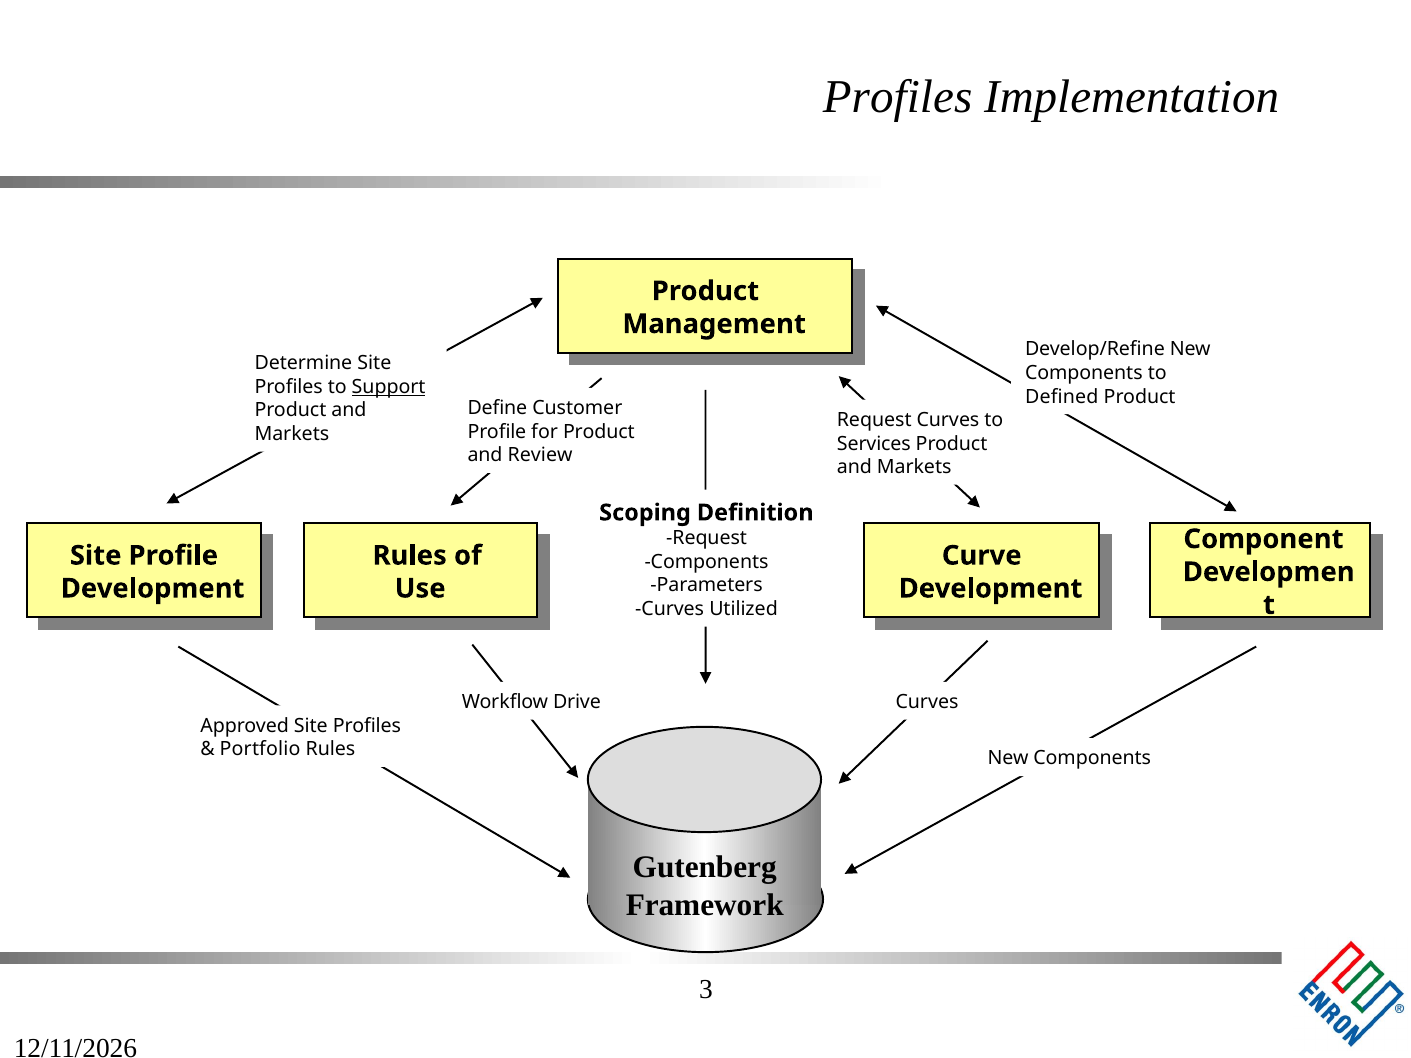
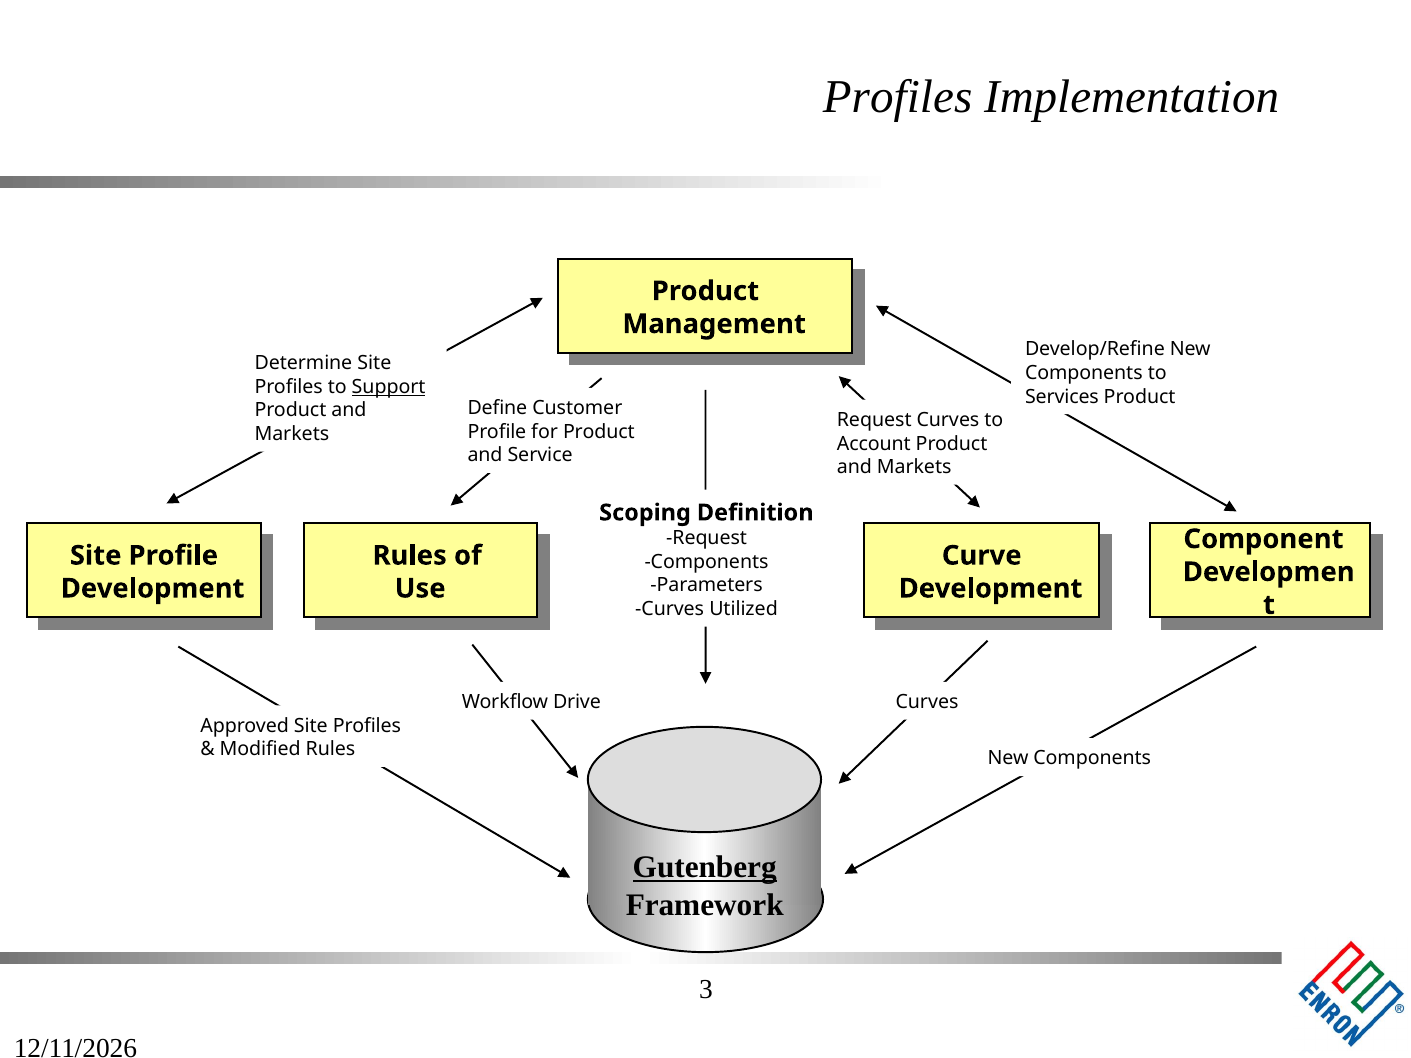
Defined: Defined -> Services
Services: Services -> Account
Review: Review -> Service
Portfolio: Portfolio -> Modified
Gutenberg underline: none -> present
